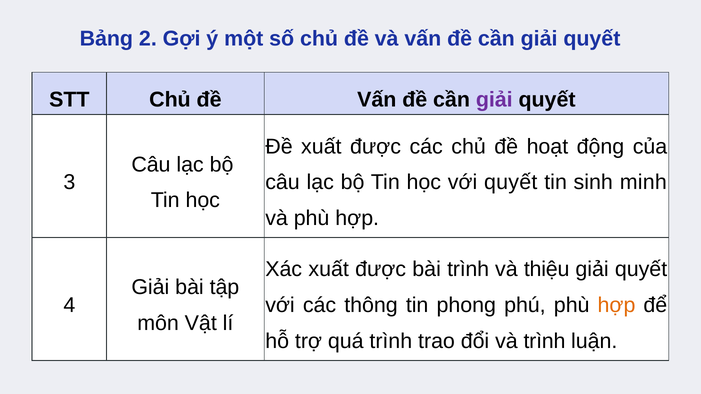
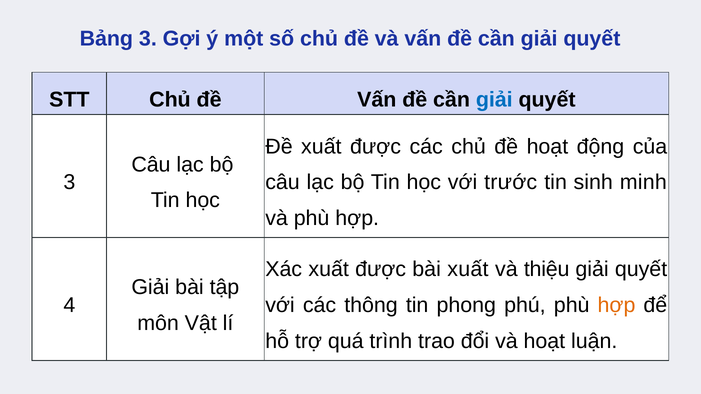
Bảng 2: 2 -> 3
giải at (494, 100) colour: purple -> blue
với quyết: quyết -> trước
bài trình: trình -> xuất
và trình: trình -> hoạt
